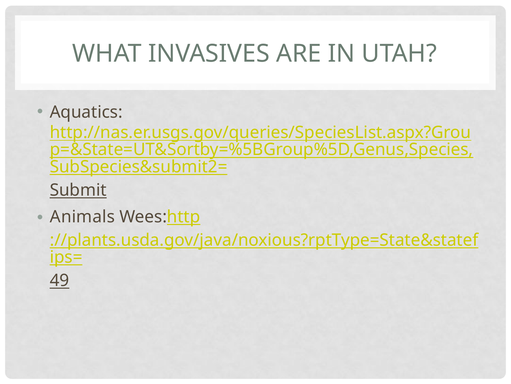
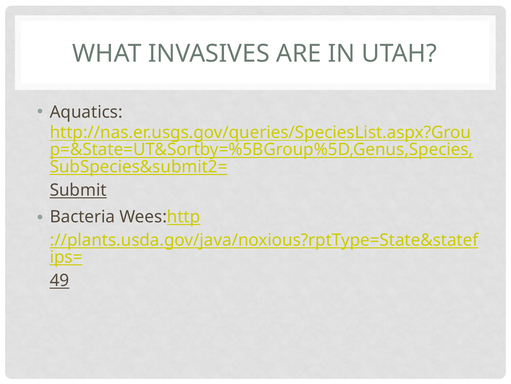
Animals: Animals -> Bacteria
